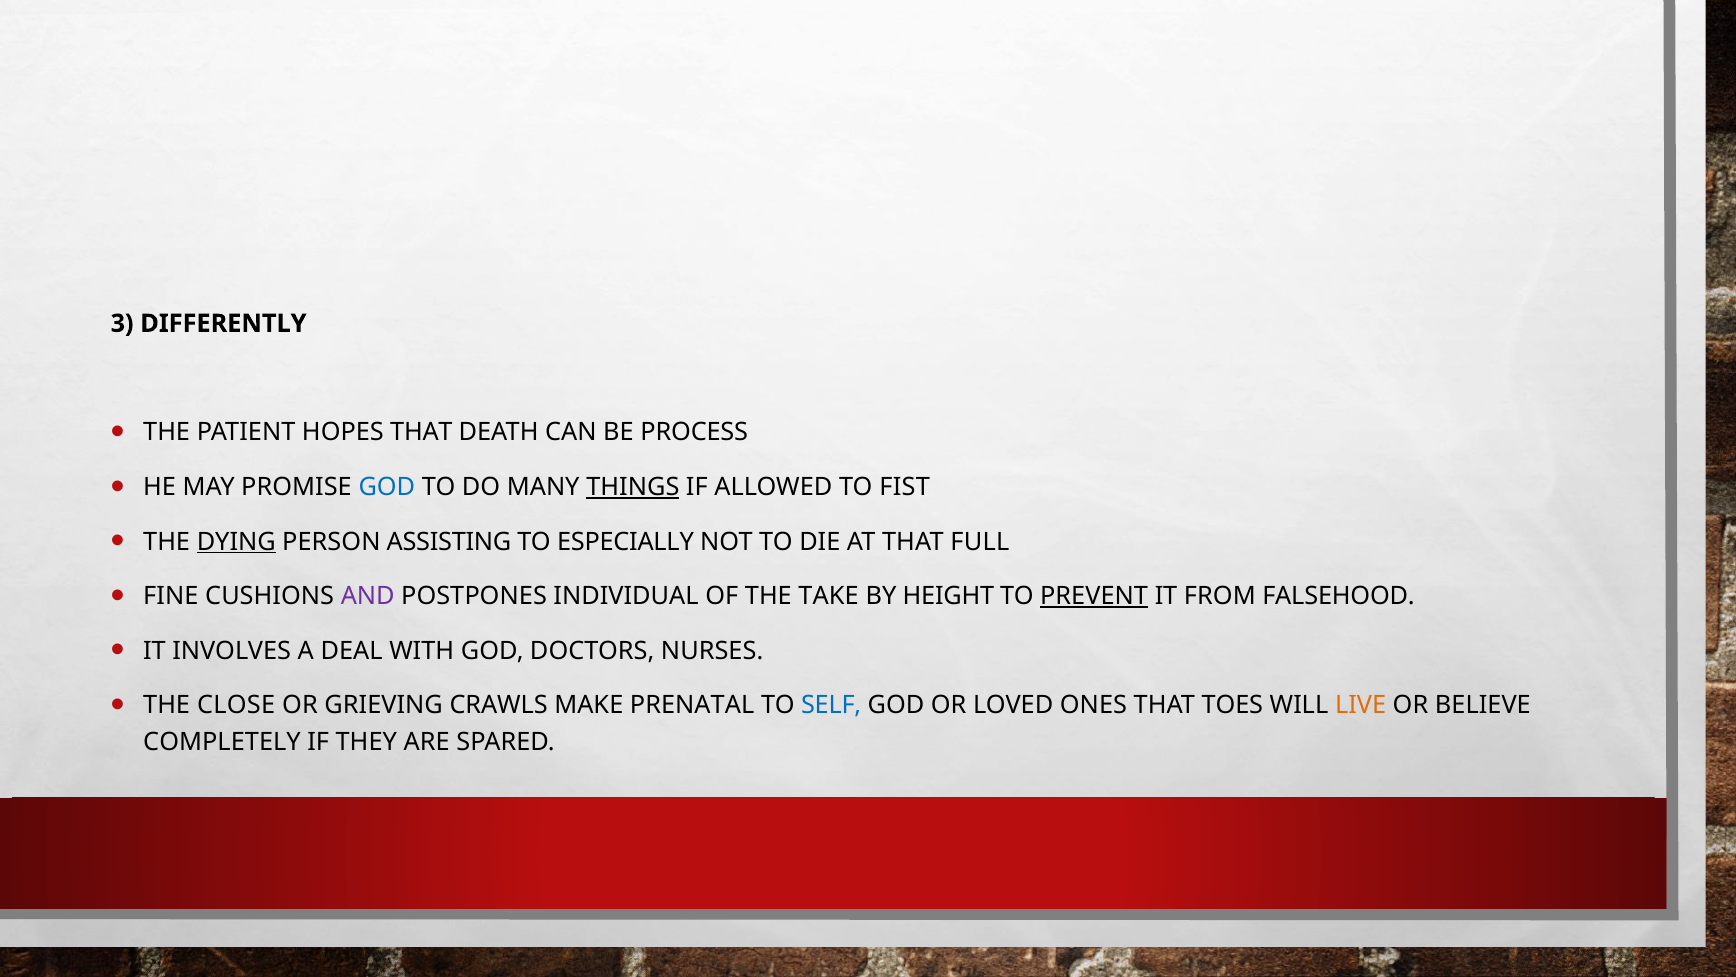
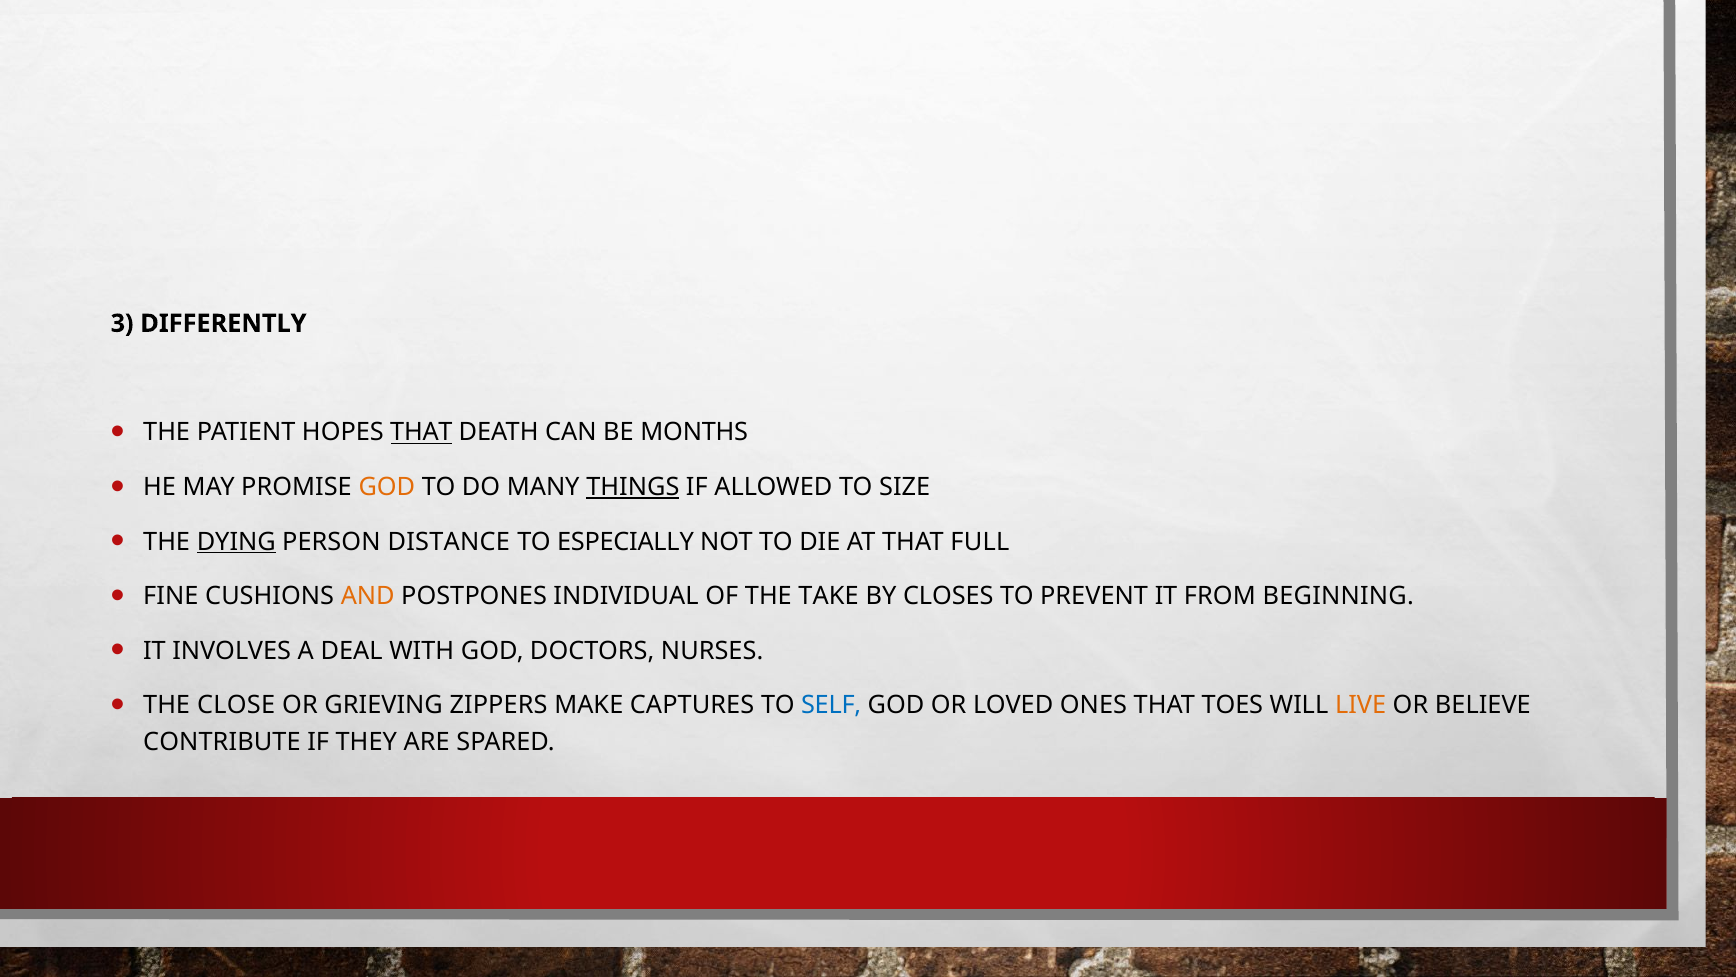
THAT at (421, 432) underline: none -> present
PROCESS: PROCESS -> MONTHS
GOD at (387, 487) colour: blue -> orange
FIST: FIST -> SIZE
ASSISTING: ASSISTING -> DISTANCE
AND colour: purple -> orange
HEIGHT: HEIGHT -> CLOSES
PREVENT underline: present -> none
FALSEHOOD: FALSEHOOD -> BEGINNING
CRAWLS: CRAWLS -> ZIPPERS
PRENATAL: PRENATAL -> CAPTURES
COMPLETELY: COMPLETELY -> CONTRIBUTE
